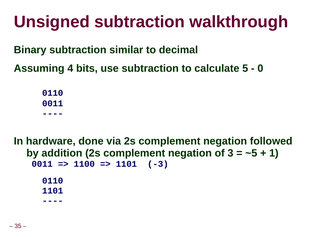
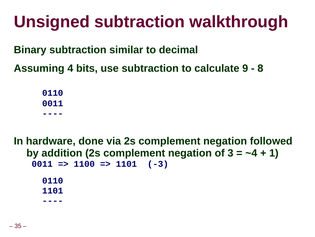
5: 5 -> 9
0: 0 -> 8
~5: ~5 -> ~4
